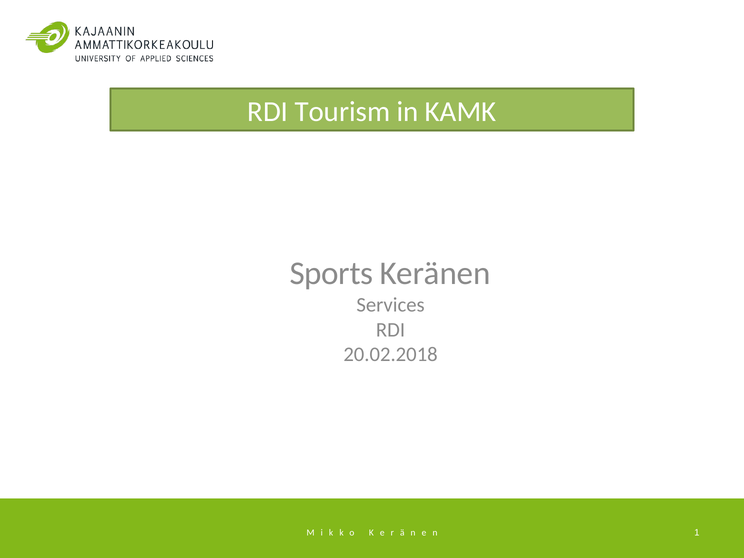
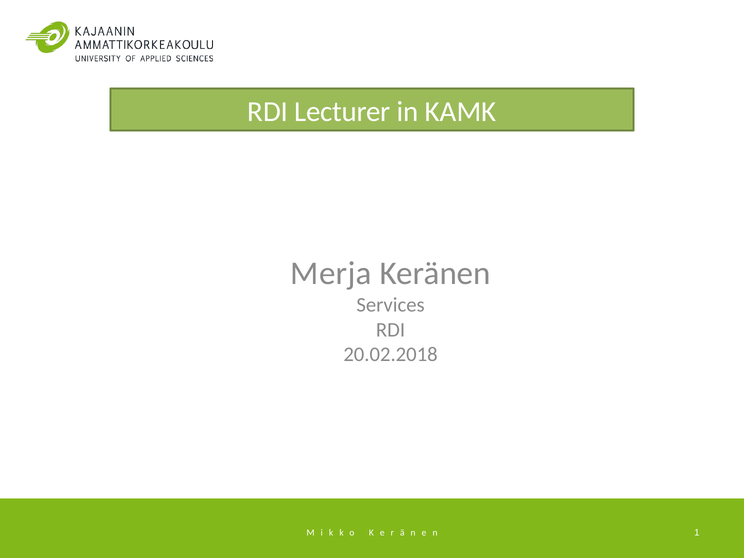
Tourism: Tourism -> Lecturer
Sports: Sports -> Merja
